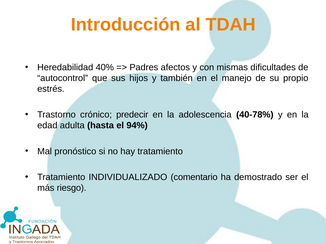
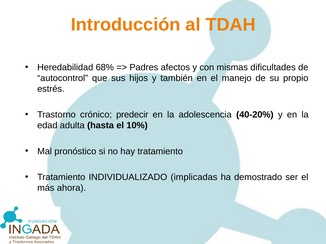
40%: 40% -> 68%
40-78%: 40-78% -> 40-20%
94%: 94% -> 10%
comentario: comentario -> implicadas
riesgo: riesgo -> ahora
